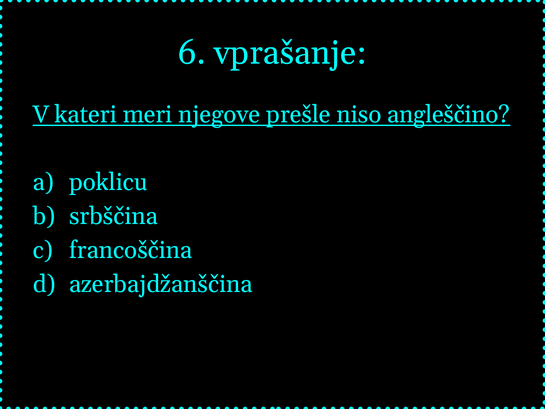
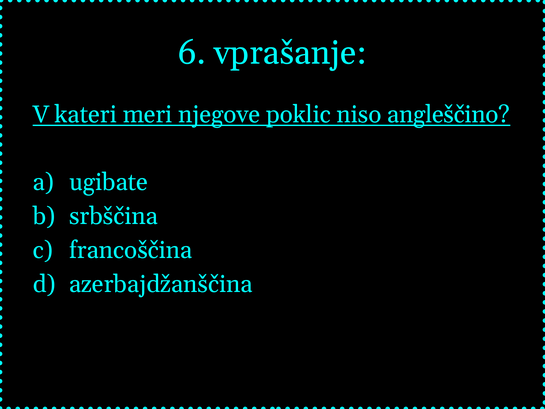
prešle: prešle -> poklic
poklicu: poklicu -> ugibate
